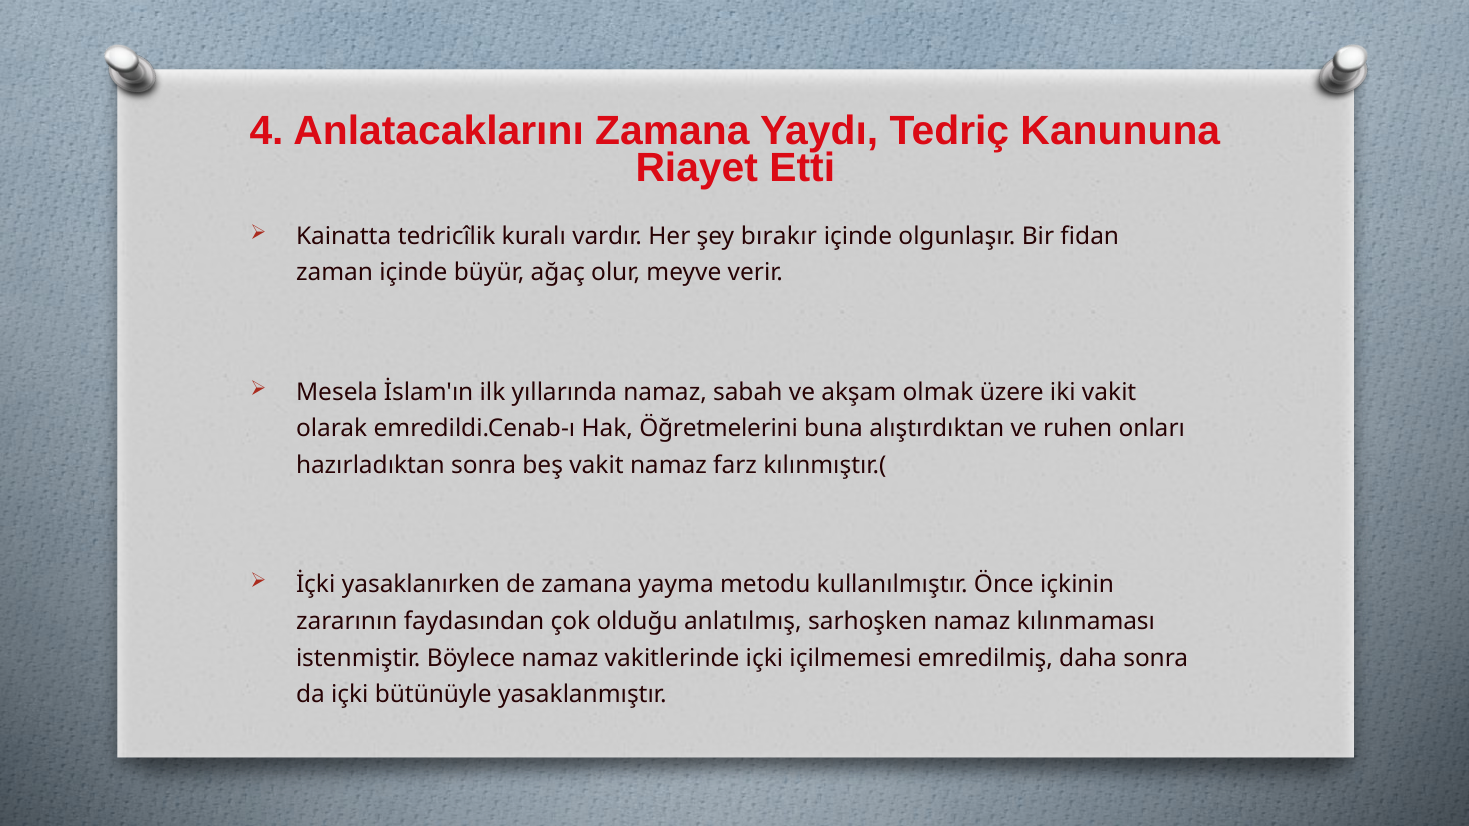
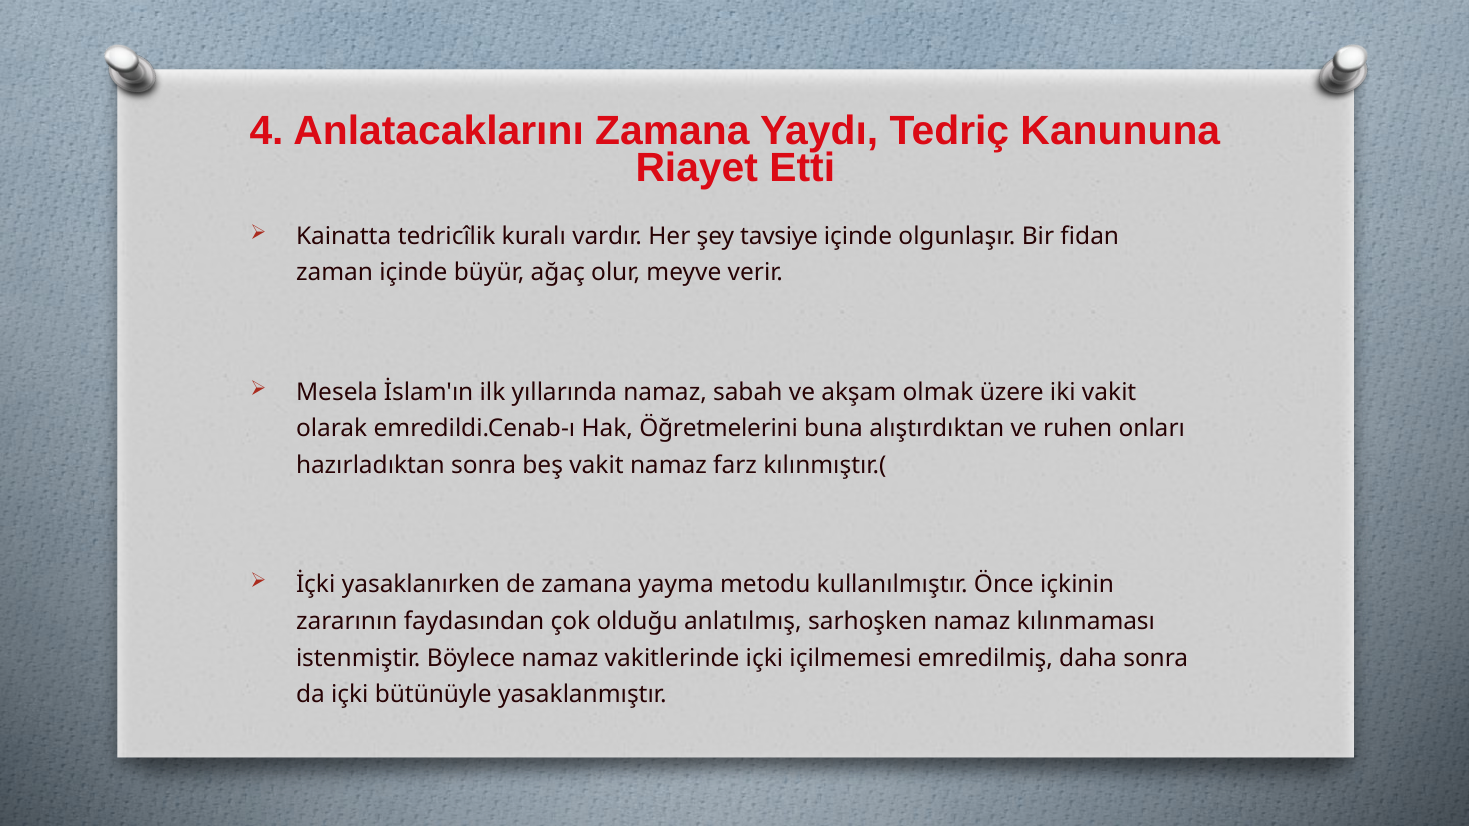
bırakır: bırakır -> tavsiye
